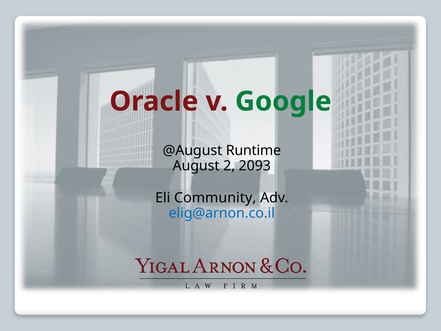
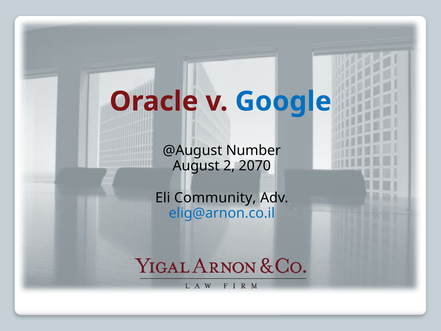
Google colour: green -> blue
Runtime: Runtime -> Number
2093: 2093 -> 2070
